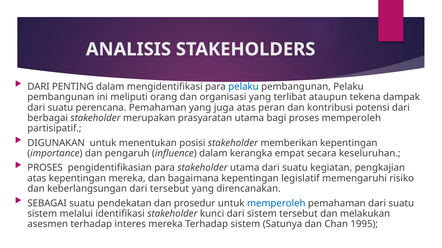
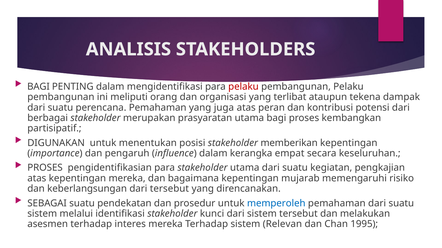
DARI at (38, 87): DARI -> BAGI
pelaku at (243, 87) colour: blue -> red
proses memperoleh: memperoleh -> kembangkan
legislatif: legislatif -> mujarab
Satunya: Satunya -> Relevan
